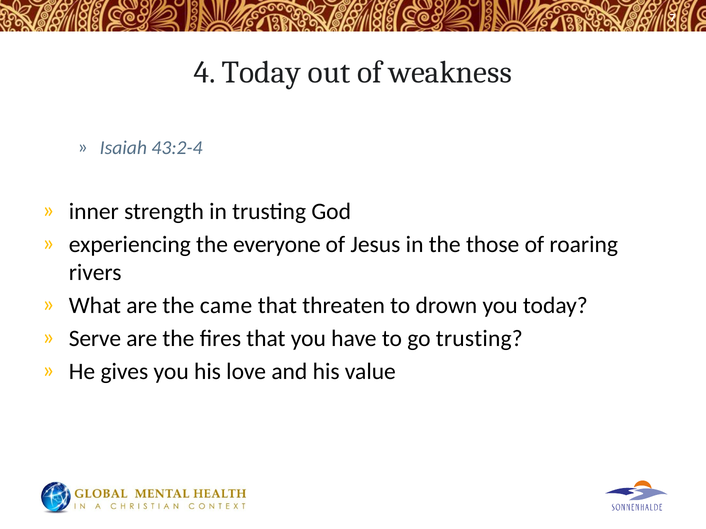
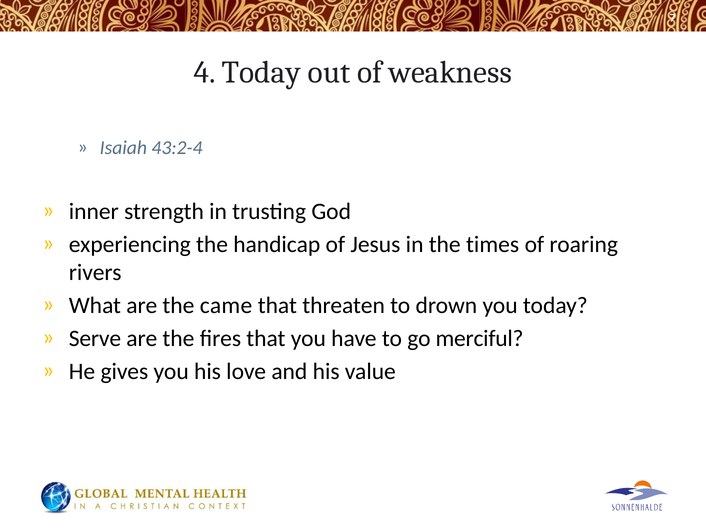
everyone: everyone -> handicap
those: those -> times
go trusting: trusting -> merciful
